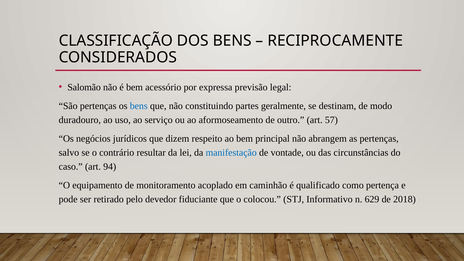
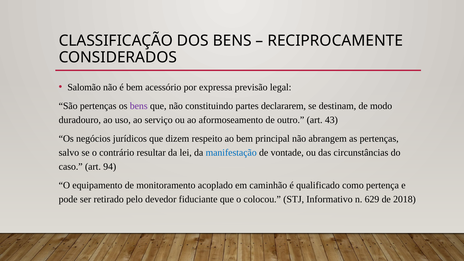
bens at (139, 106) colour: blue -> purple
geralmente: geralmente -> declararem
57: 57 -> 43
